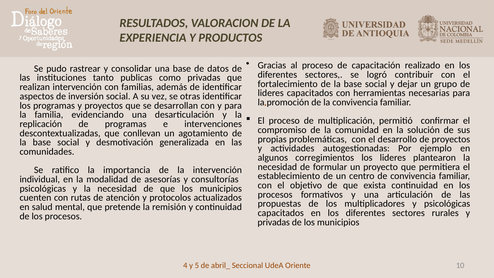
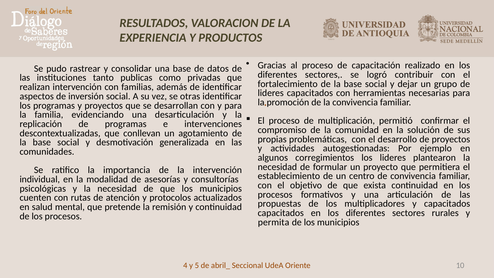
y psicológicas: psicológicas -> capacitados
privadas at (274, 222): privadas -> permita
